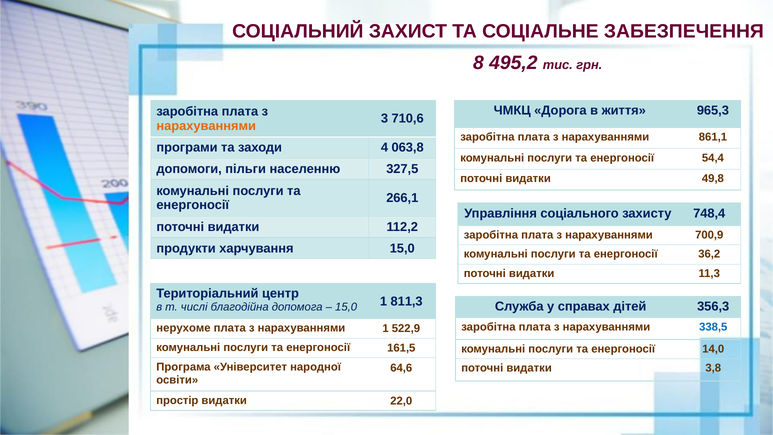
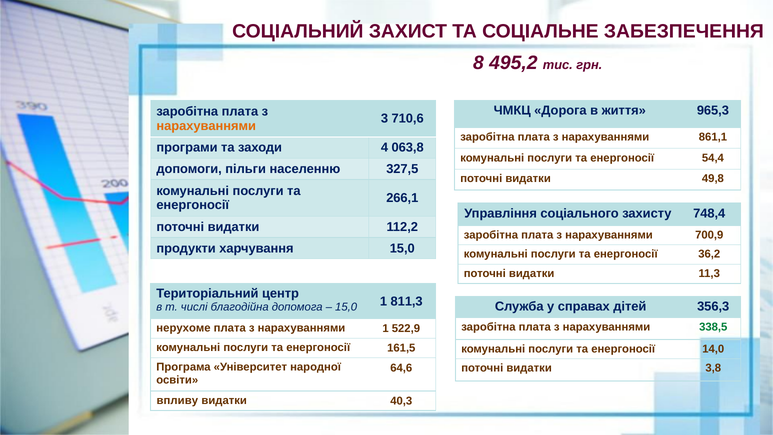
338,5 colour: blue -> green
простір: простір -> впливу
22,0: 22,0 -> 40,3
